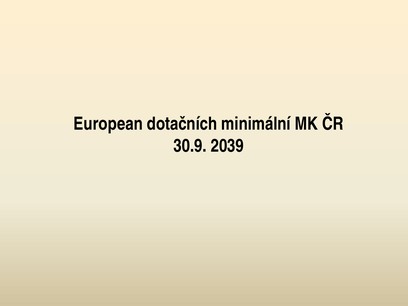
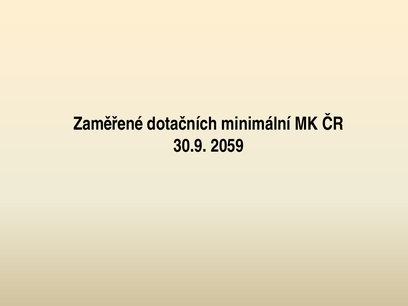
European: European -> Zaměřené
2039: 2039 -> 2059
